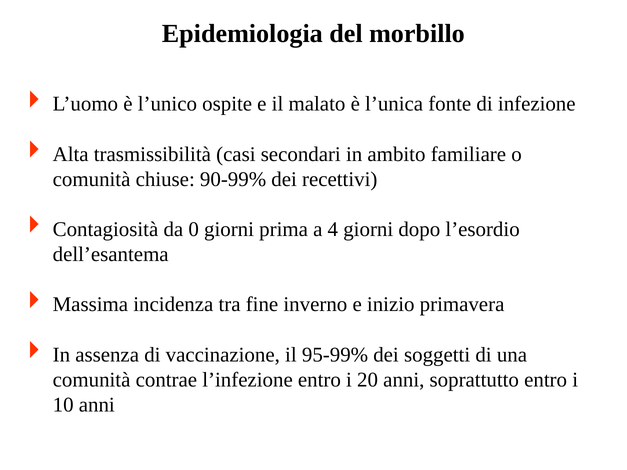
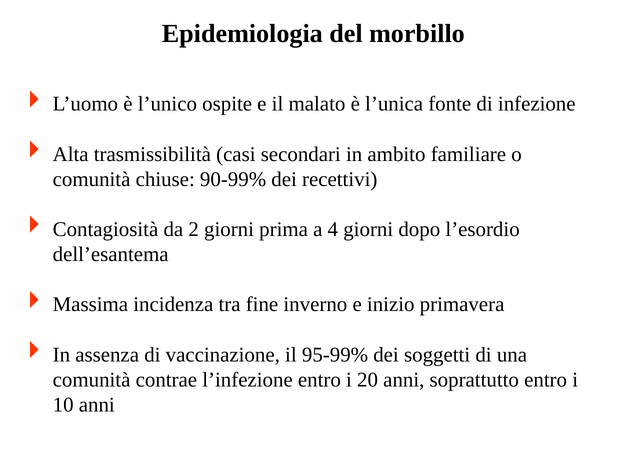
0: 0 -> 2
